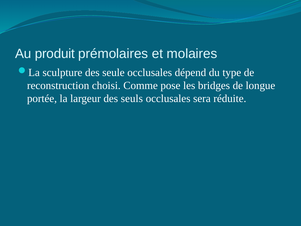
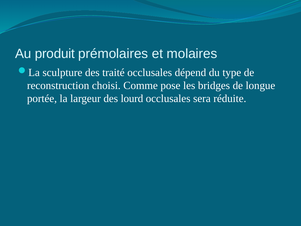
seule: seule -> traité
seuls: seuls -> lourd
